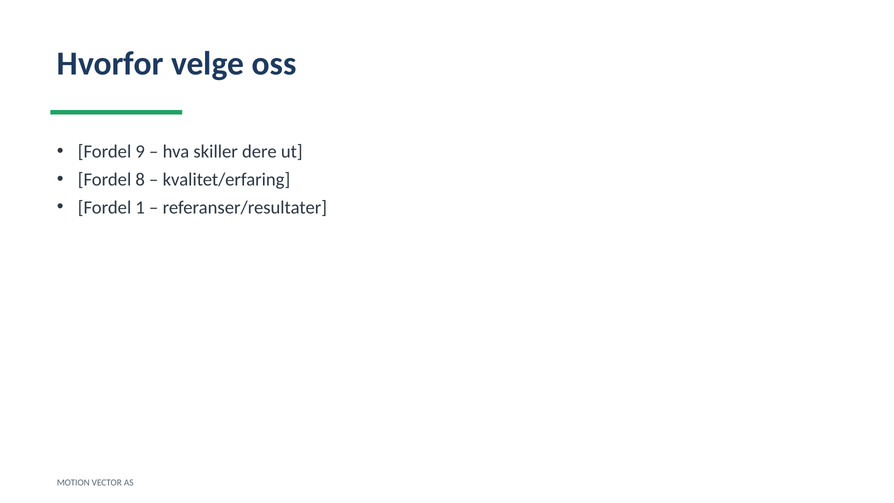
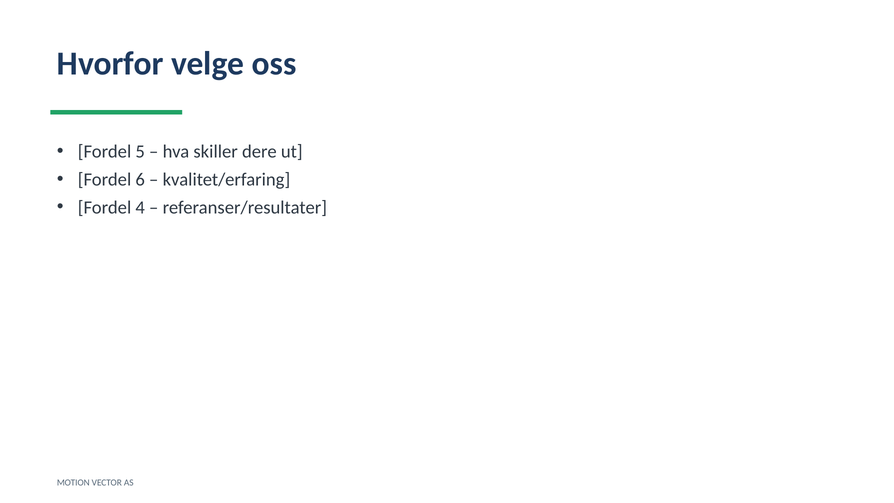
9: 9 -> 5
8: 8 -> 6
1: 1 -> 4
